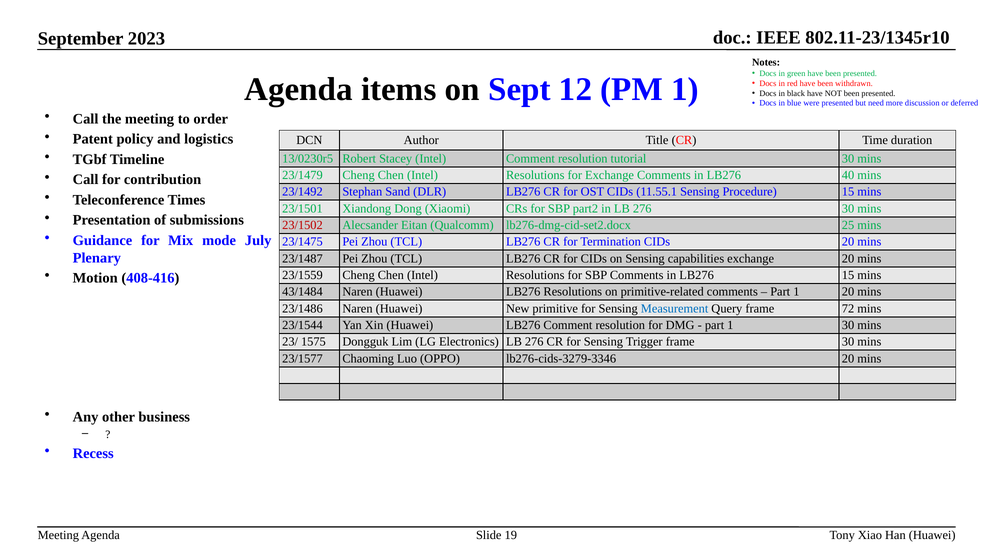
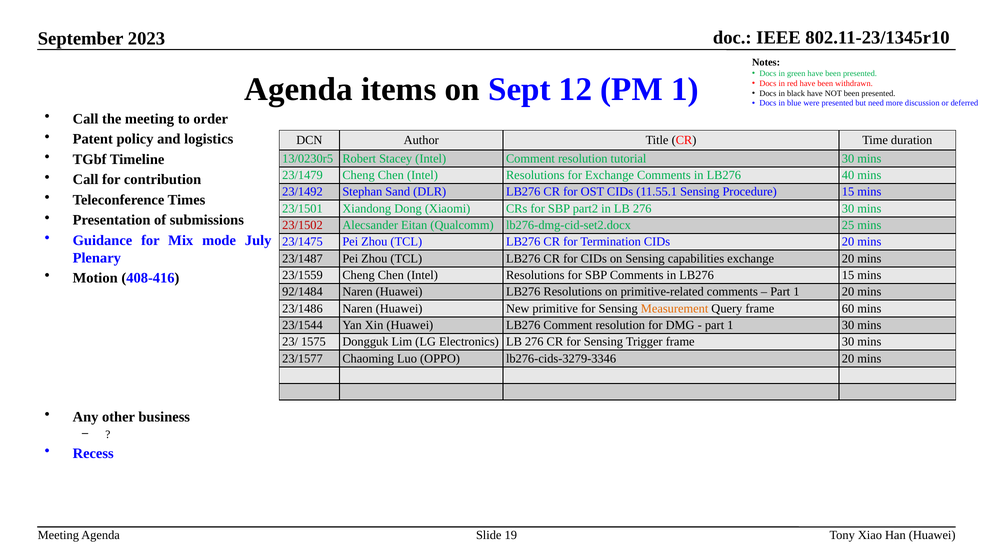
43/1484: 43/1484 -> 92/1484
Measurement colour: blue -> orange
72: 72 -> 60
